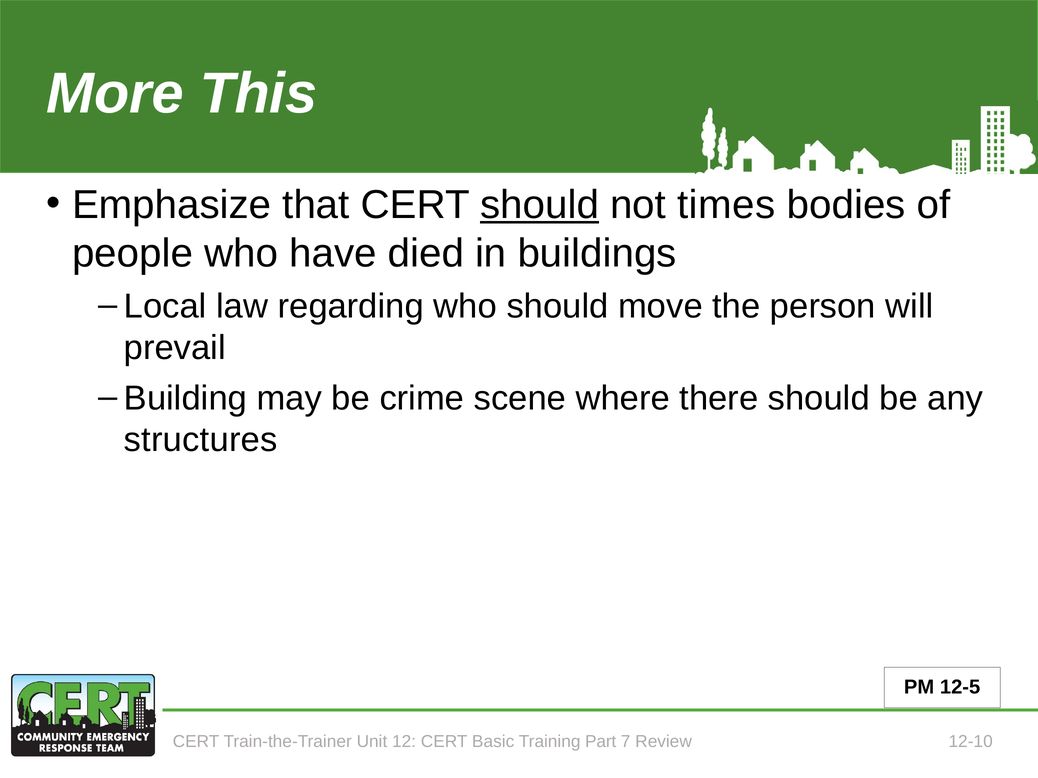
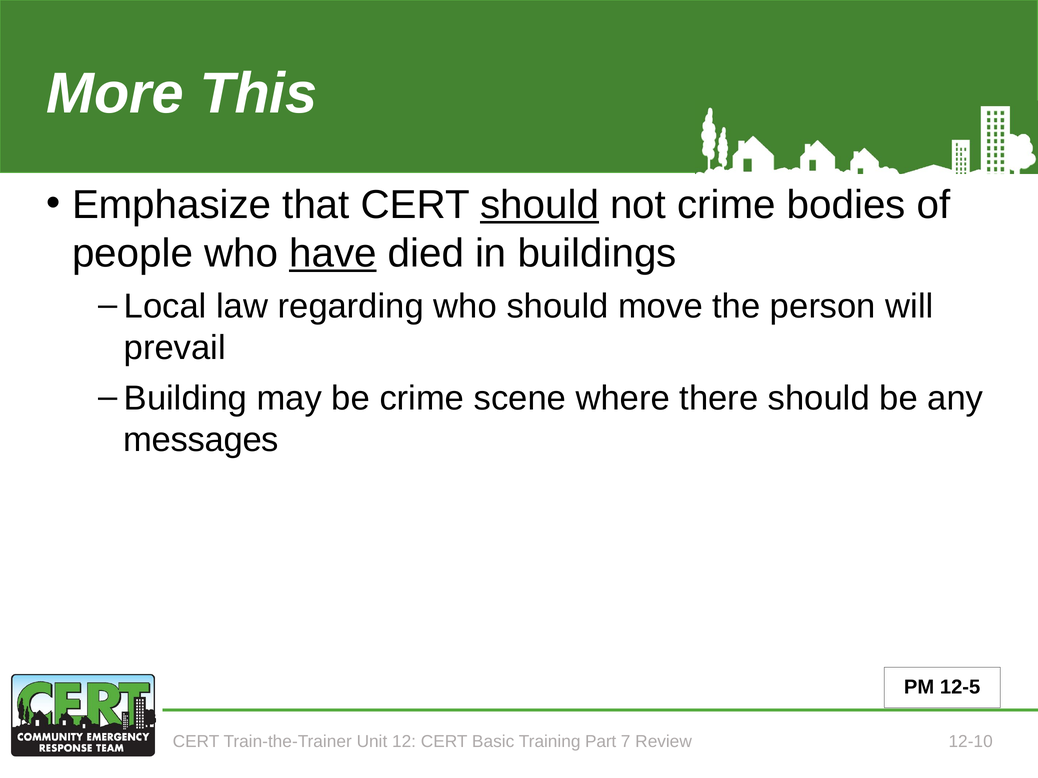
not times: times -> crime
have underline: none -> present
structures: structures -> messages
